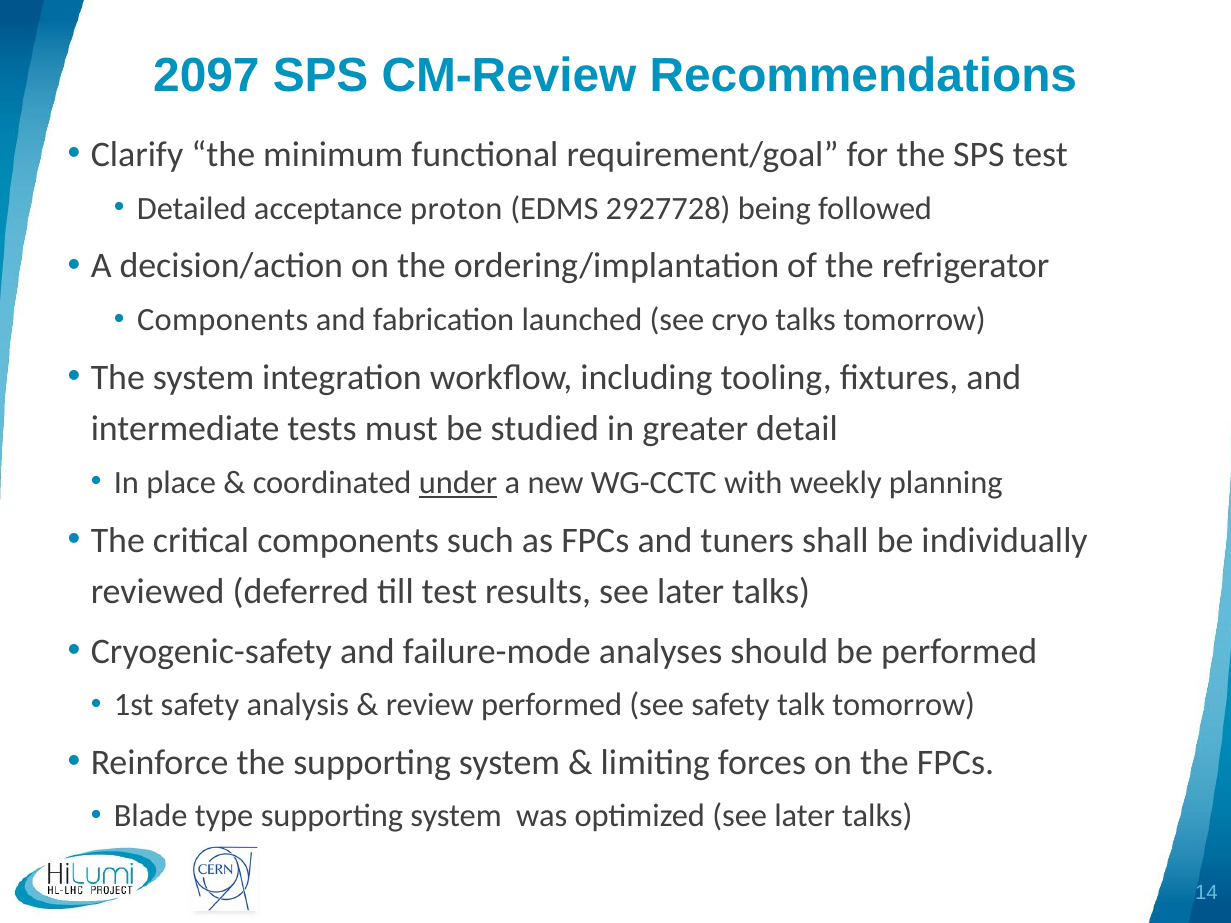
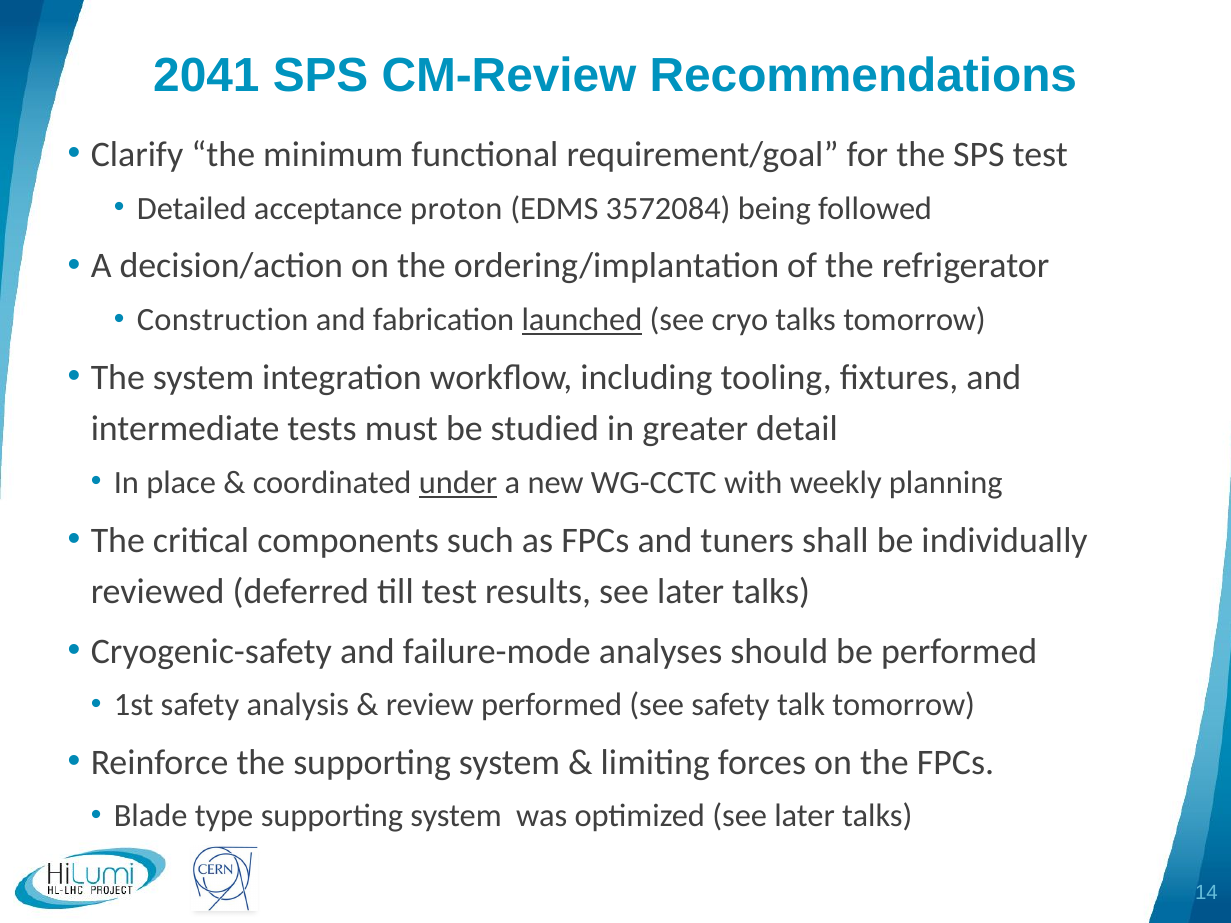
2097: 2097 -> 2041
2927728: 2927728 -> 3572084
Components at (223, 320): Components -> Construction
launched underline: none -> present
